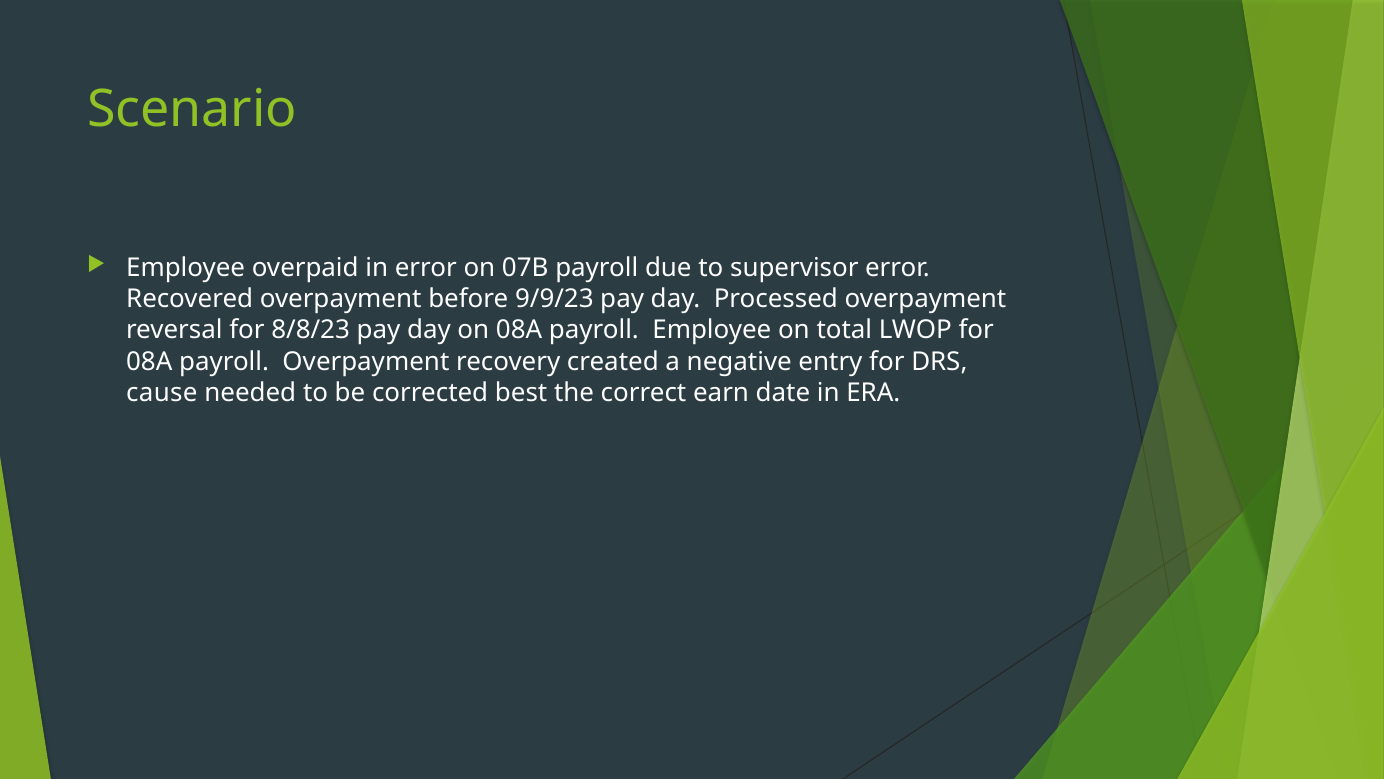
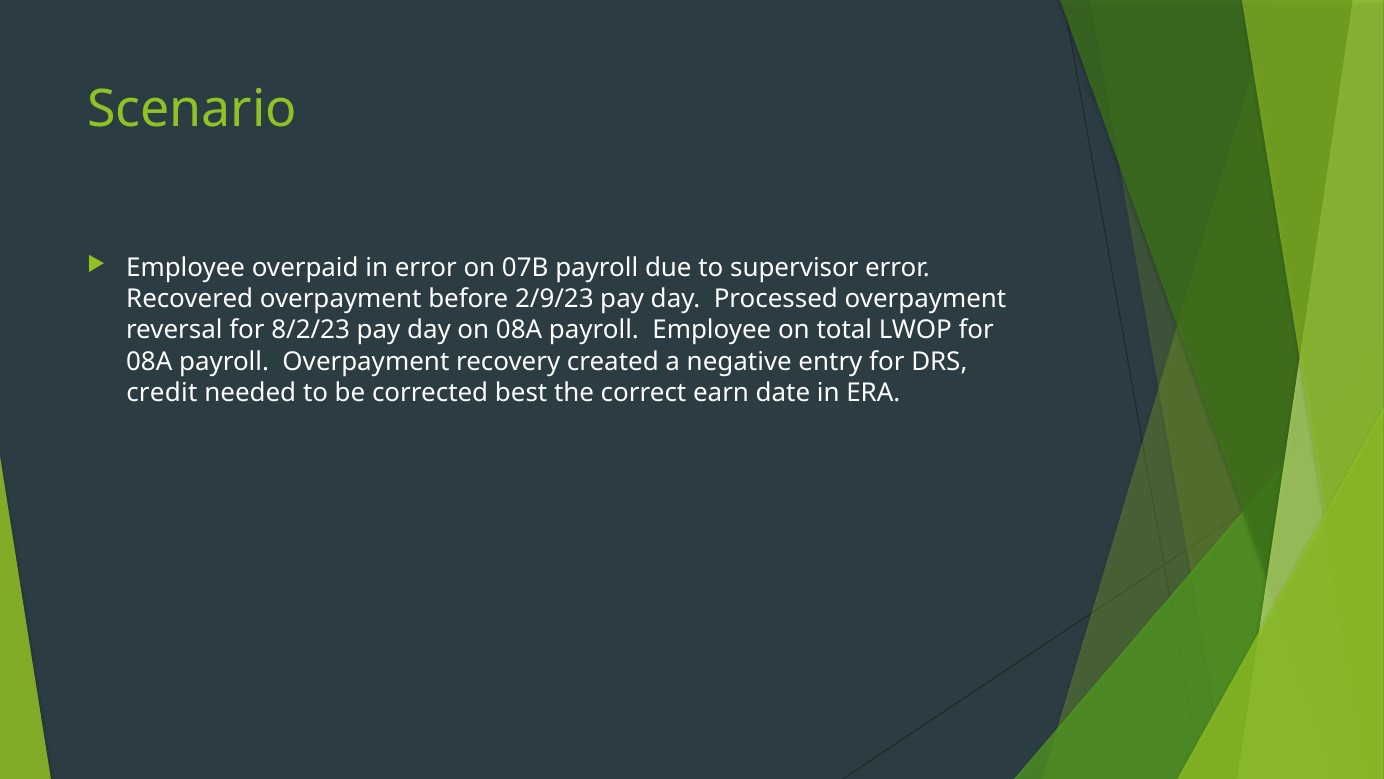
9/9/23: 9/9/23 -> 2/9/23
8/8/23: 8/8/23 -> 8/2/23
cause: cause -> credit
